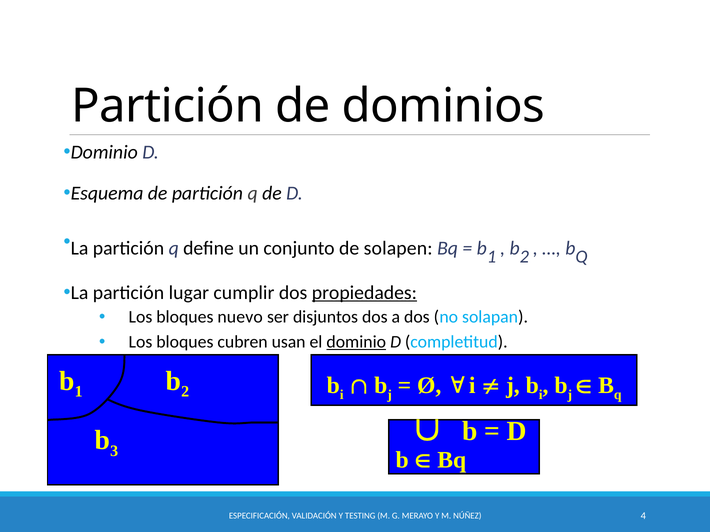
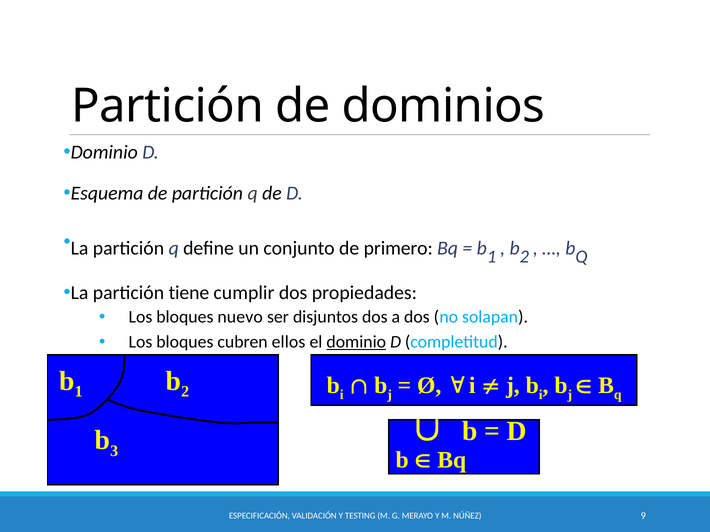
solapen: solapen -> primero
lugar: lugar -> tiene
propiedades underline: present -> none
usan: usan -> ellos
4: 4 -> 9
